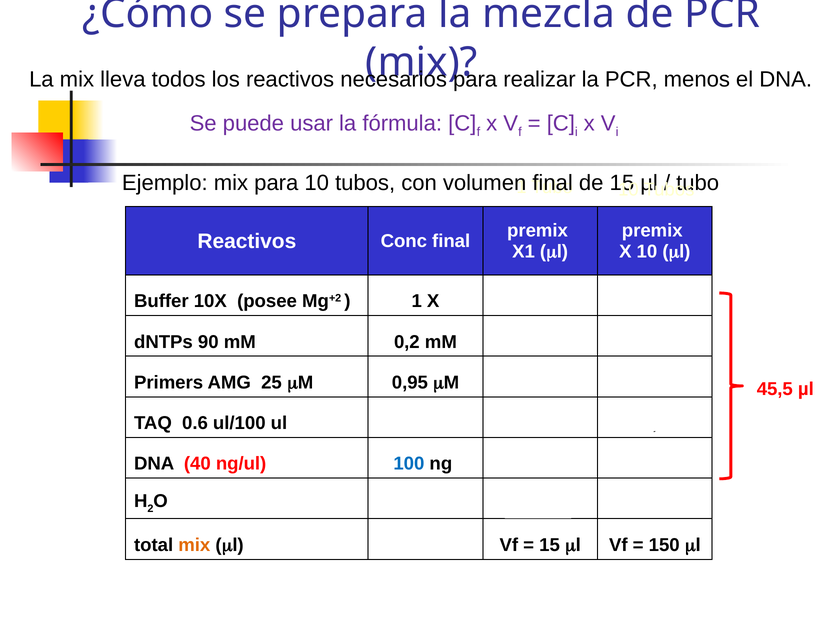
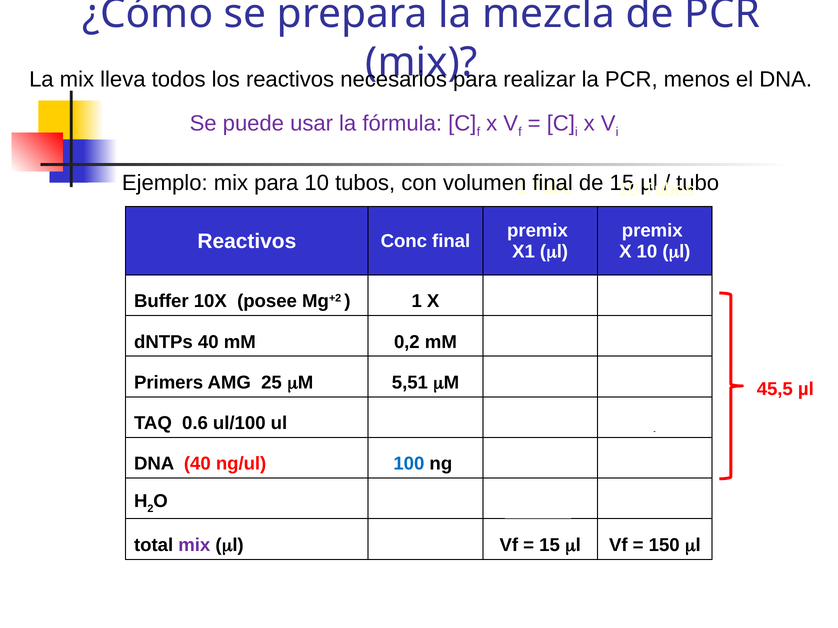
dNTPs 90: 90 -> 40
0,95: 0,95 -> 5,51
mix at (194, 545) colour: orange -> purple
